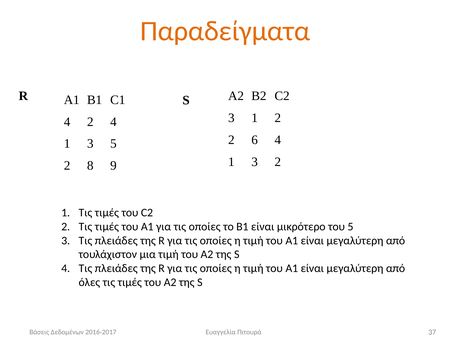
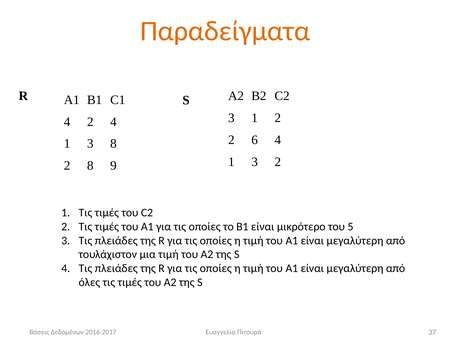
3 5: 5 -> 8
